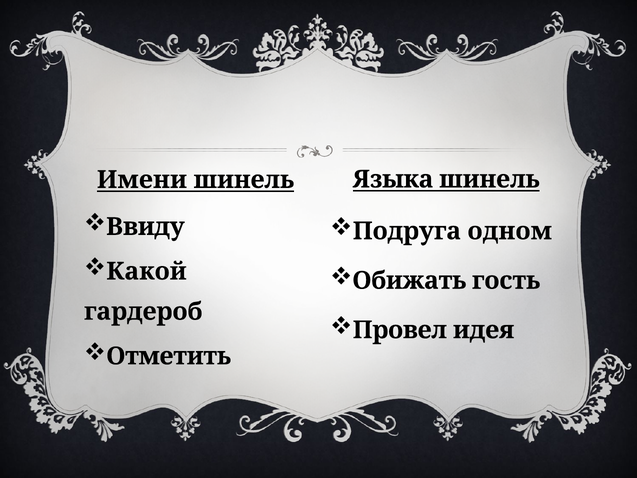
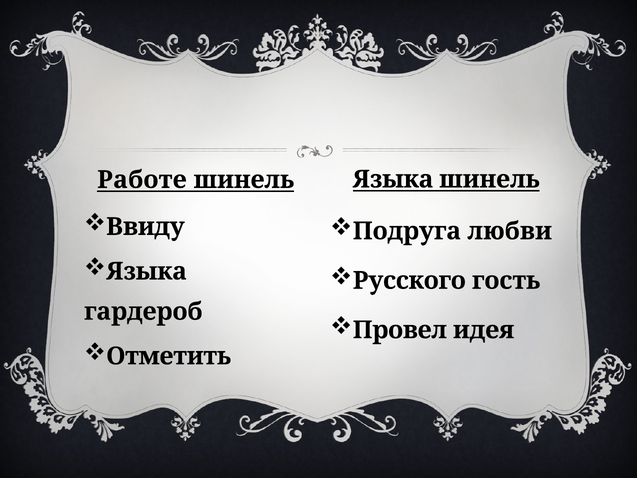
Имени: Имени -> Работе
одном: одном -> любви
Какой at (146, 271): Какой -> Языка
Обижать: Обижать -> Русского
